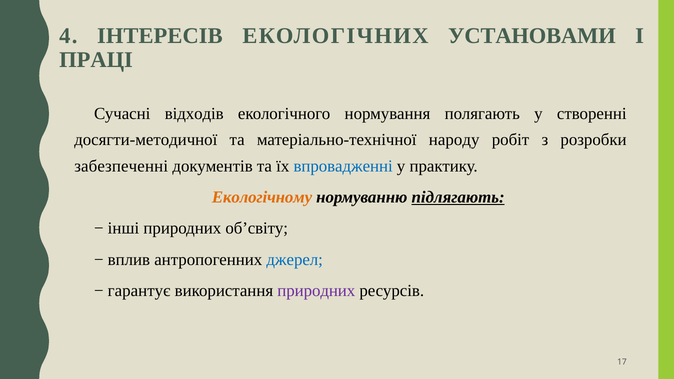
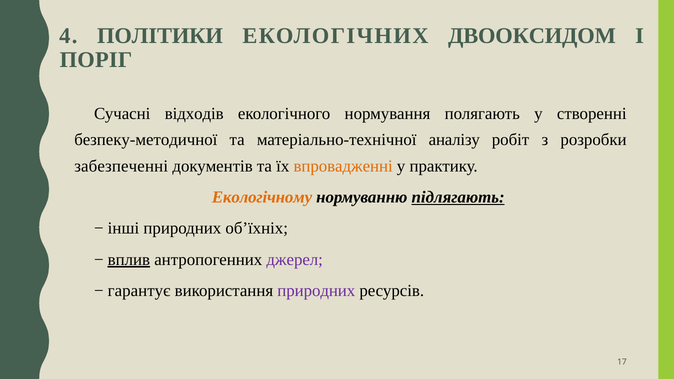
ІНТЕРЕСІВ: ІНТЕРЕСІВ -> ПОЛІТИКИ
УСТАНОВАМИ: УСТАНОВАМИ -> ДВООКСИДОМ
ПРАЦІ: ПРАЦІ -> ПОРІГ
досягти-методичної: досягти-методичної -> безпеку-методичної
народу: народу -> аналізу
впровадженні colour: blue -> orange
об’світу: об’світу -> об’їхніх
вплив underline: none -> present
джерел colour: blue -> purple
